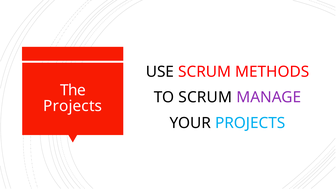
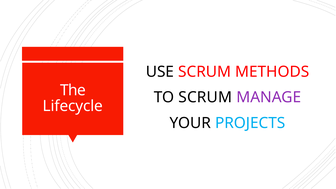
Projects at (73, 106): Projects -> Lifecycle
